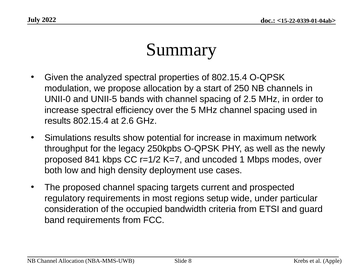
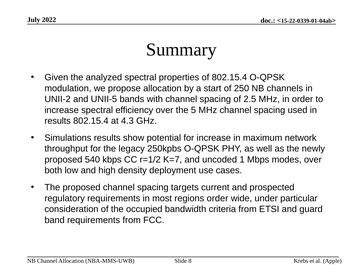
UNII-0: UNII-0 -> UNII-2
2.6: 2.6 -> 4.3
841: 841 -> 540
regions setup: setup -> order
